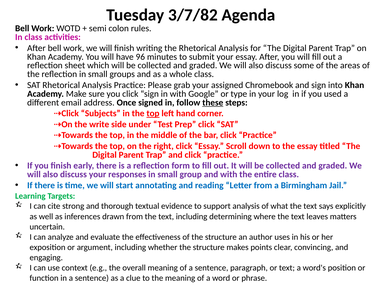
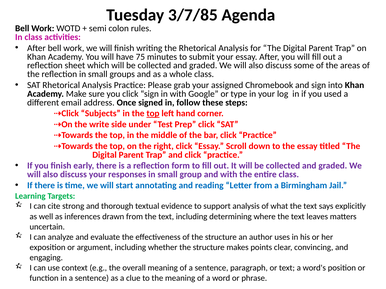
3/7/82: 3/7/82 -> 3/7/85
96: 96 -> 75
these underline: present -> none
